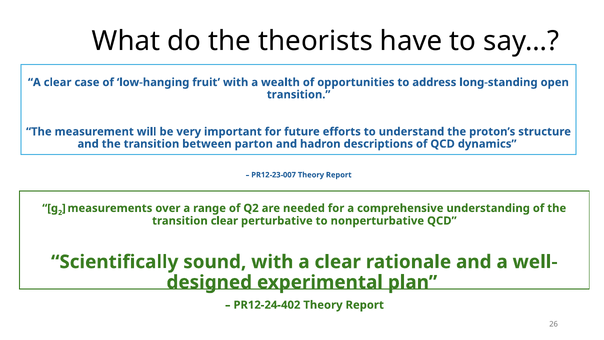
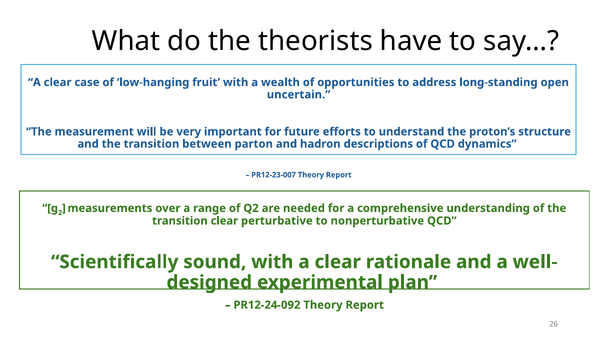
transition at (299, 95): transition -> uncertain
PR12-24-402: PR12-24-402 -> PR12-24-092
